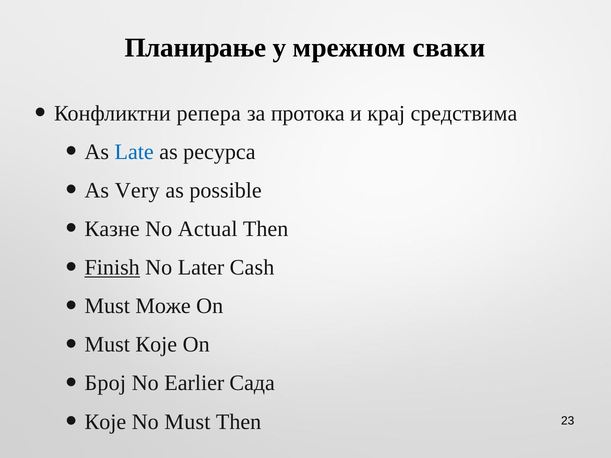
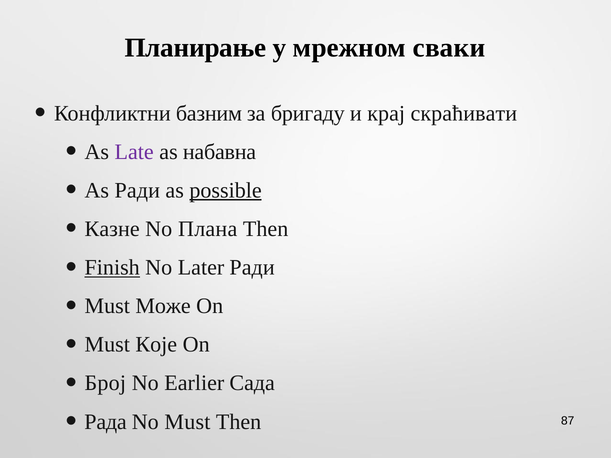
репера: репера -> базним
протока: протока -> бригаду
средствима: средствима -> скраћивати
Late colour: blue -> purple
ресурса: ресурса -> набавна
As Very: Very -> Ради
possible underline: none -> present
Actual: Actual -> Плана
Later Cash: Cash -> Ради
Које at (105, 422): Које -> Рада
23: 23 -> 87
